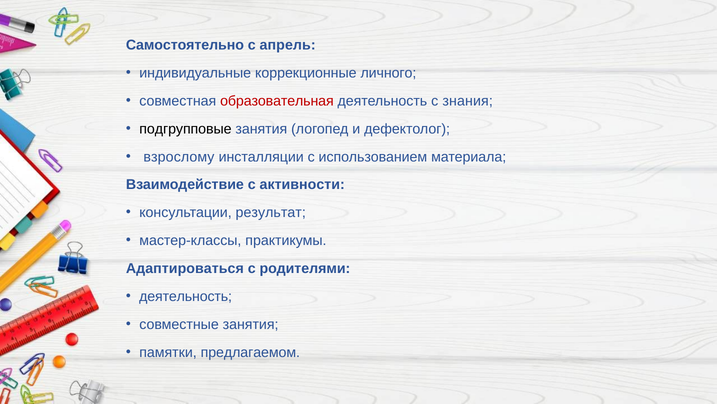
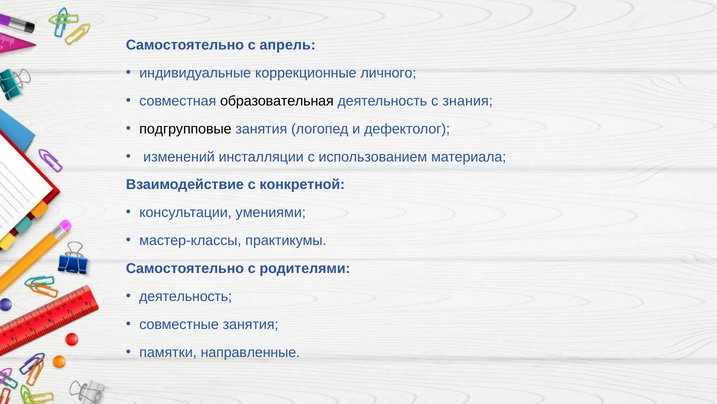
образовательная colour: red -> black
взрослому: взрослому -> изменений
активности: активности -> конкретной
результат: результат -> умениями
Адаптироваться at (185, 268): Адаптироваться -> Самостоятельно
предлагаемом: предлагаемом -> направленные
